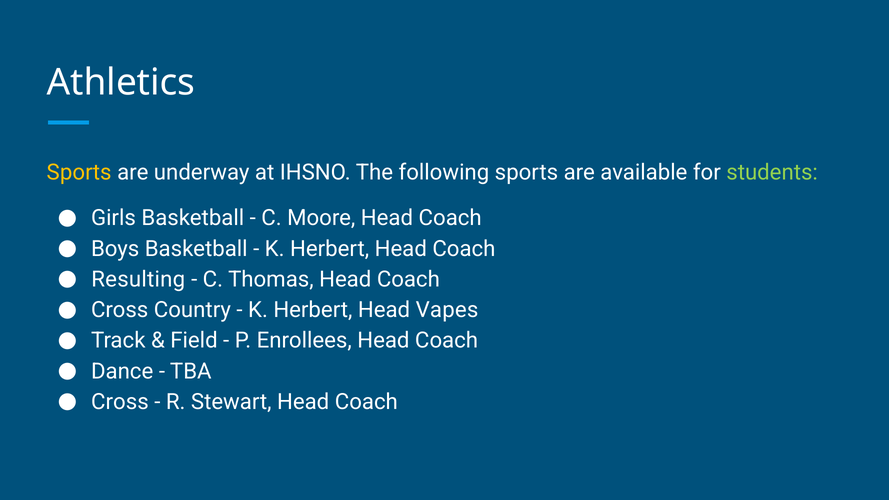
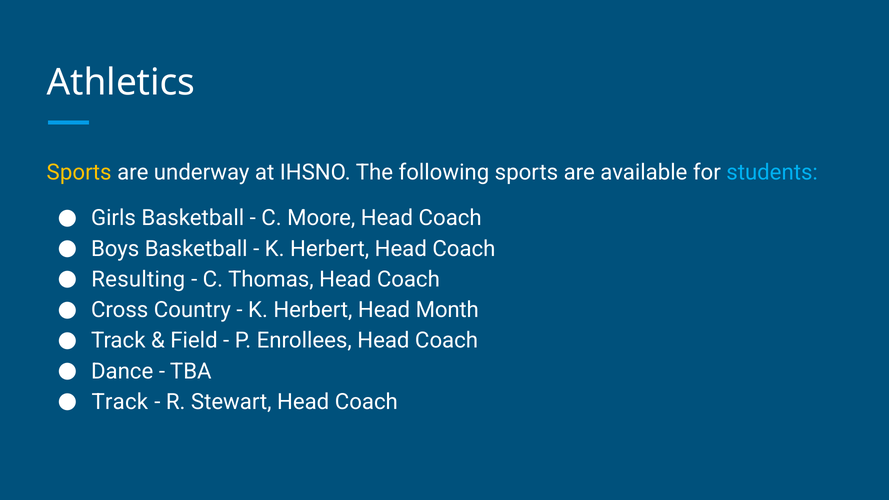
students colour: light green -> light blue
Vapes: Vapes -> Month
Cross at (120, 402): Cross -> Track
